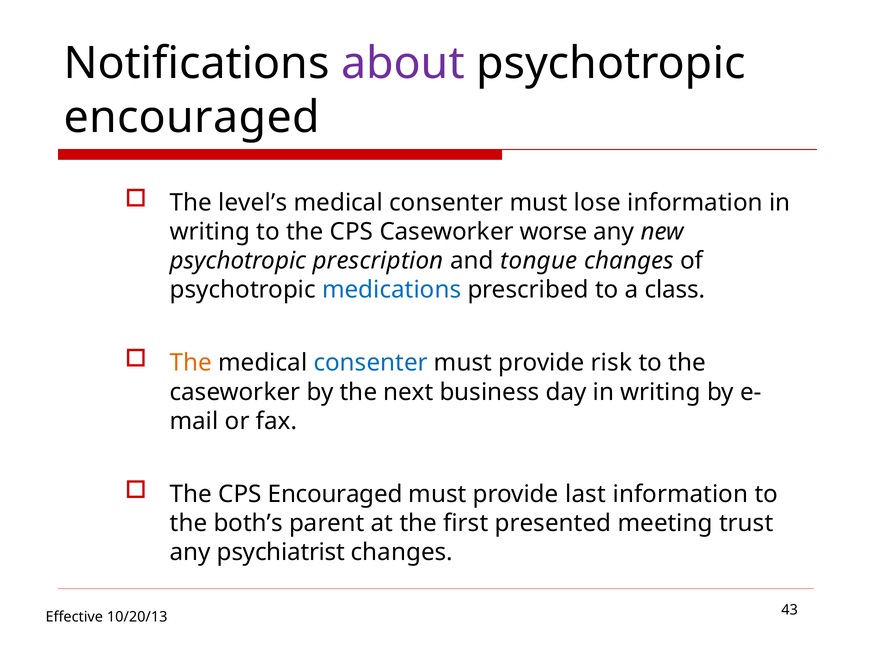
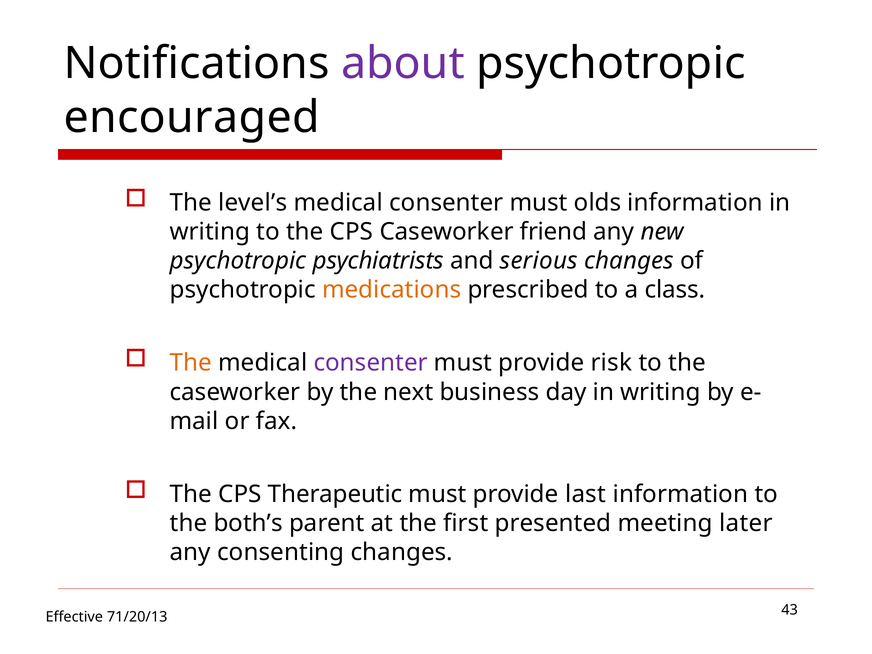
lose: lose -> olds
worse: worse -> friend
prescription: prescription -> psychiatrists
tongue: tongue -> serious
medications colour: blue -> orange
consenter at (371, 363) colour: blue -> purple
CPS Encouraged: Encouraged -> Therapeutic
trust: trust -> later
psychiatrist: psychiatrist -> consenting
10/20/13: 10/20/13 -> 71/20/13
